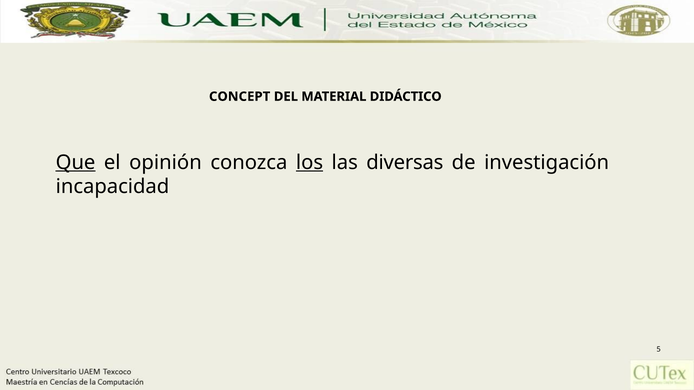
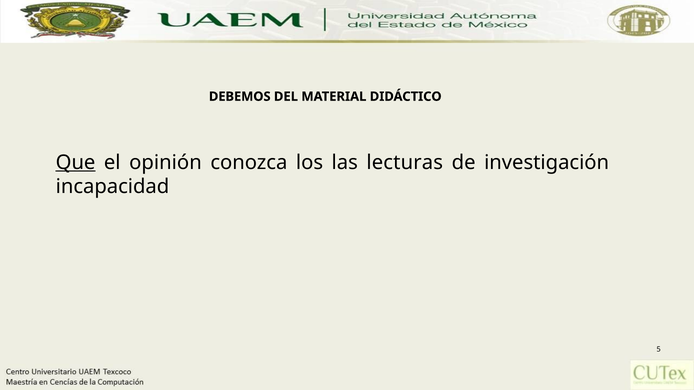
CONCEPT: CONCEPT -> DEBEMOS
los underline: present -> none
diversas: diversas -> lecturas
